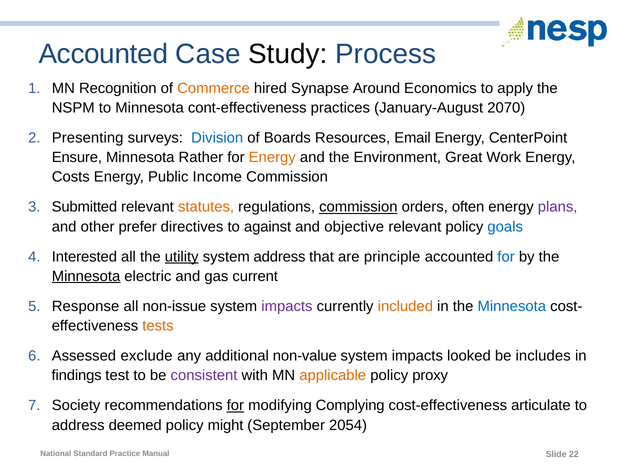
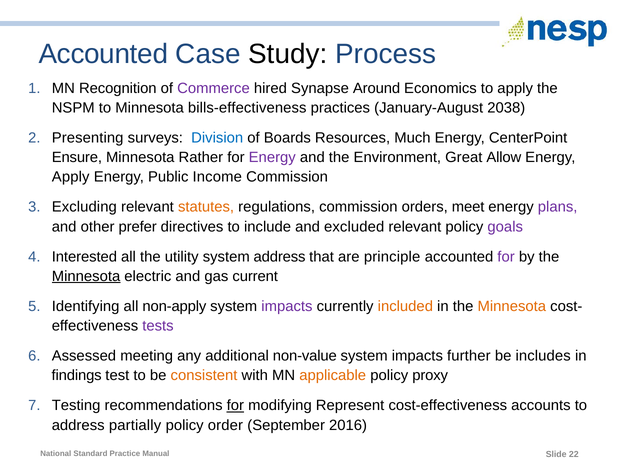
Commerce colour: orange -> purple
cont-effectiveness: cont-effectiveness -> bills-effectiveness
2070: 2070 -> 2038
Email: Email -> Much
Energy at (272, 157) colour: orange -> purple
Work: Work -> Allow
Costs at (71, 177): Costs -> Apply
Submitted: Submitted -> Excluding
commission at (358, 207) underline: present -> none
often: often -> meet
against: against -> include
objective: objective -> excluded
goals colour: blue -> purple
utility underline: present -> none
for at (506, 257) colour: blue -> purple
Response: Response -> Identifying
non-issue: non-issue -> non-apply
Minnesota at (512, 306) colour: blue -> orange
tests colour: orange -> purple
exclude: exclude -> meeting
looked: looked -> further
consistent colour: purple -> orange
Society: Society -> Testing
Complying: Complying -> Represent
articulate: articulate -> accounts
deemed: deemed -> partially
might: might -> order
2054: 2054 -> 2016
